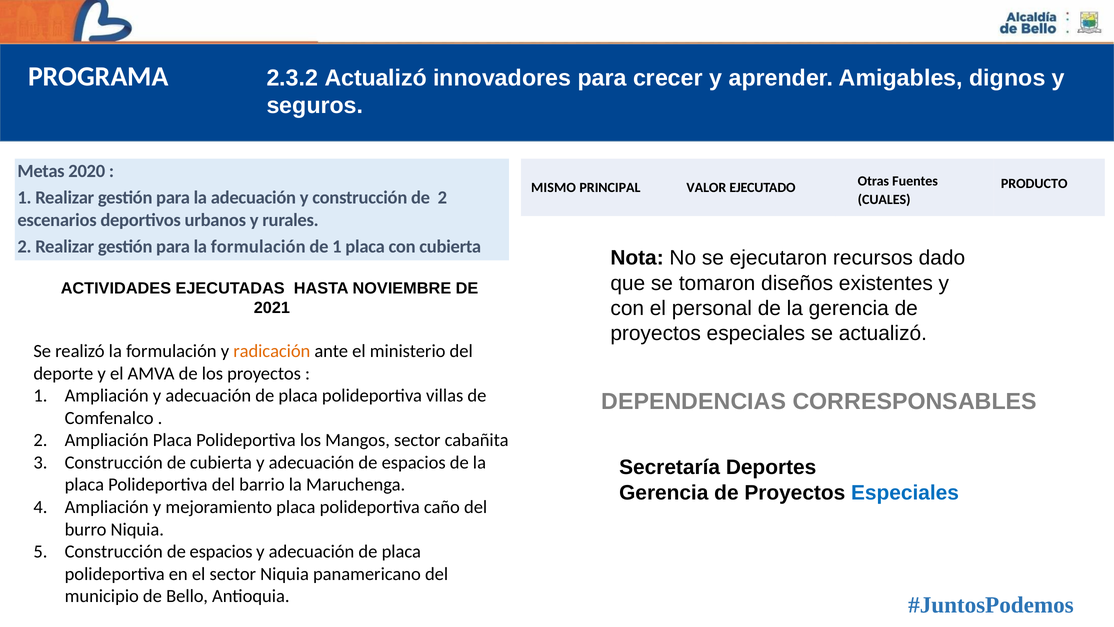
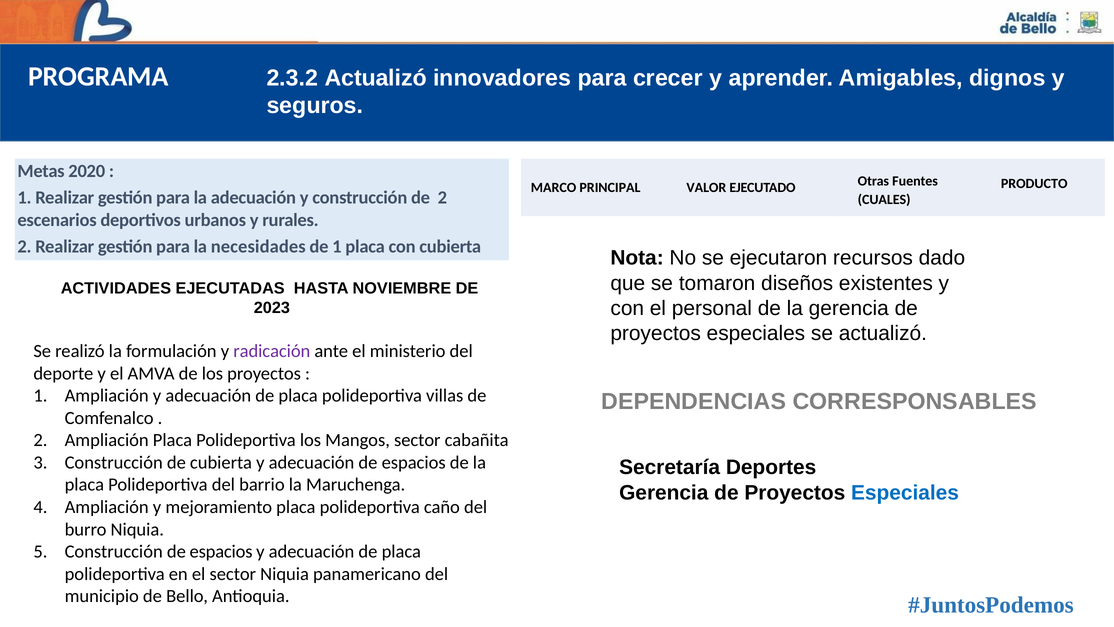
MISMO: MISMO -> MARCO
para la formulación: formulación -> necesidades
2021: 2021 -> 2023
radicación colour: orange -> purple
